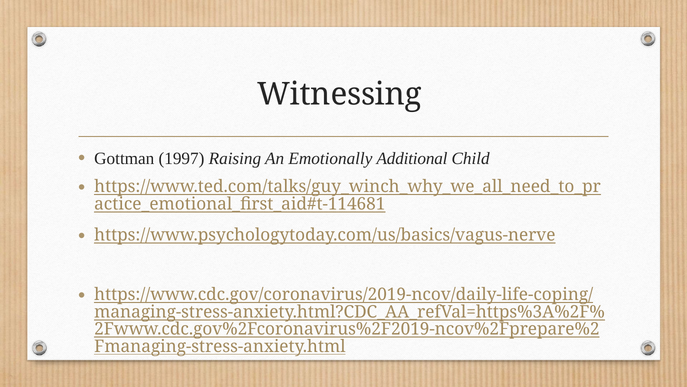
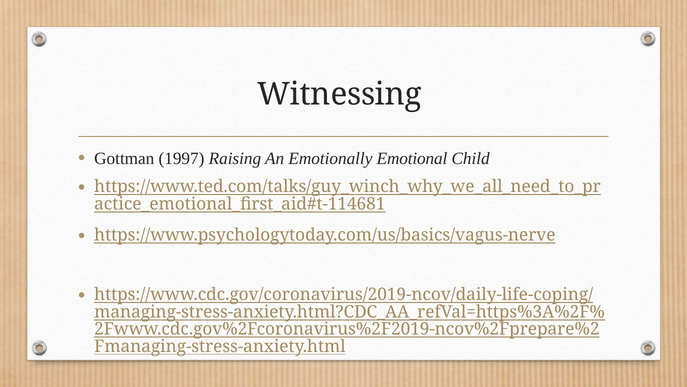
Additional: Additional -> Emotional
